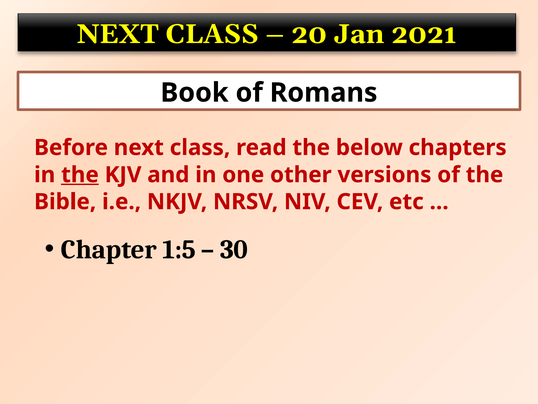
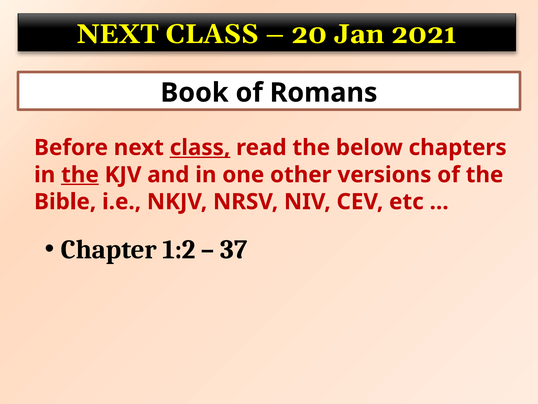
class at (200, 147) underline: none -> present
1:5: 1:5 -> 1:2
30: 30 -> 37
